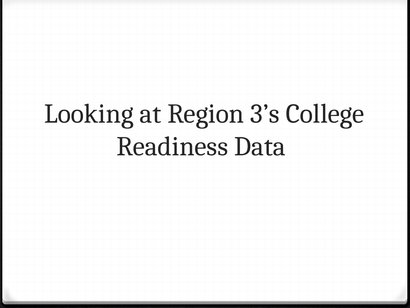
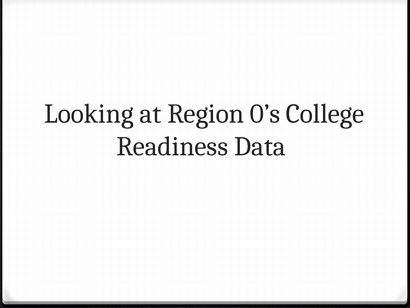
3’s: 3’s -> 0’s
